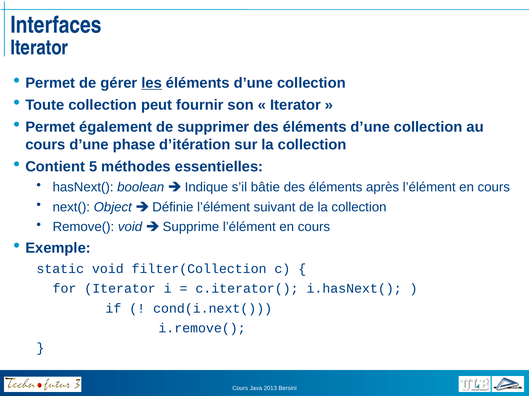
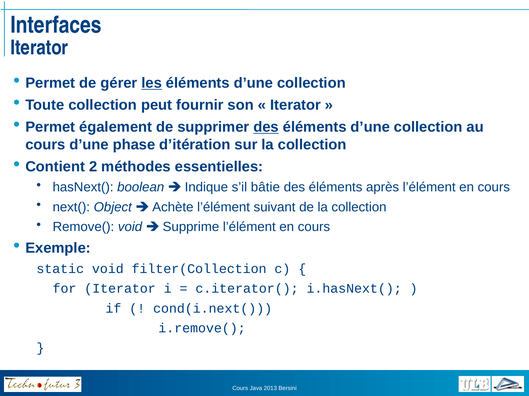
des at (266, 127) underline: none -> present
5: 5 -> 2
Définie: Définie -> Achète
